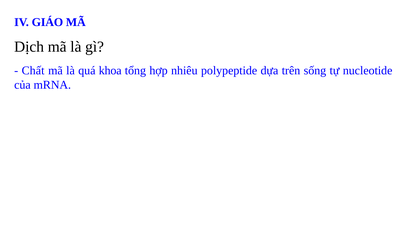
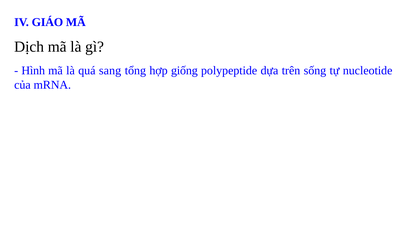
Chất: Chất -> Hình
khoa: khoa -> sang
nhiêu: nhiêu -> giống
